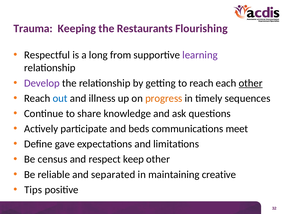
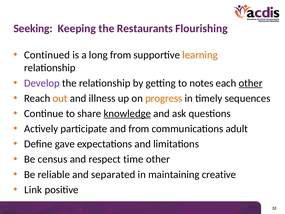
Trauma: Trauma -> Seeking
Respectful: Respectful -> Continued
learning colour: purple -> orange
to reach: reach -> notes
out colour: blue -> orange
knowledge underline: none -> present
and beds: beds -> from
meet: meet -> adult
keep: keep -> time
Tips: Tips -> Link
